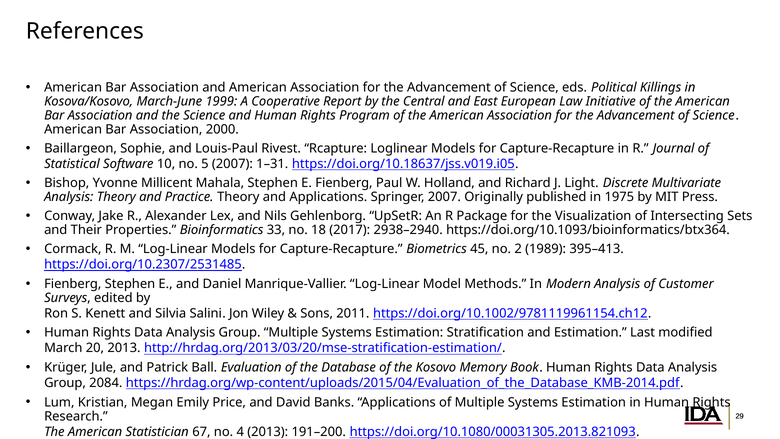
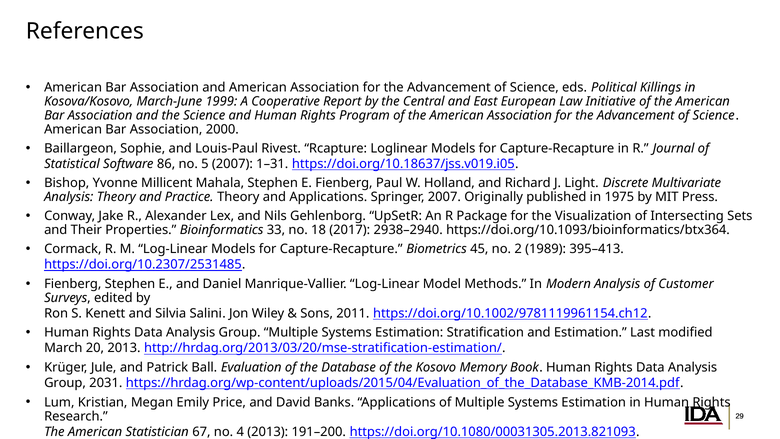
10: 10 -> 86
2084: 2084 -> 2031
